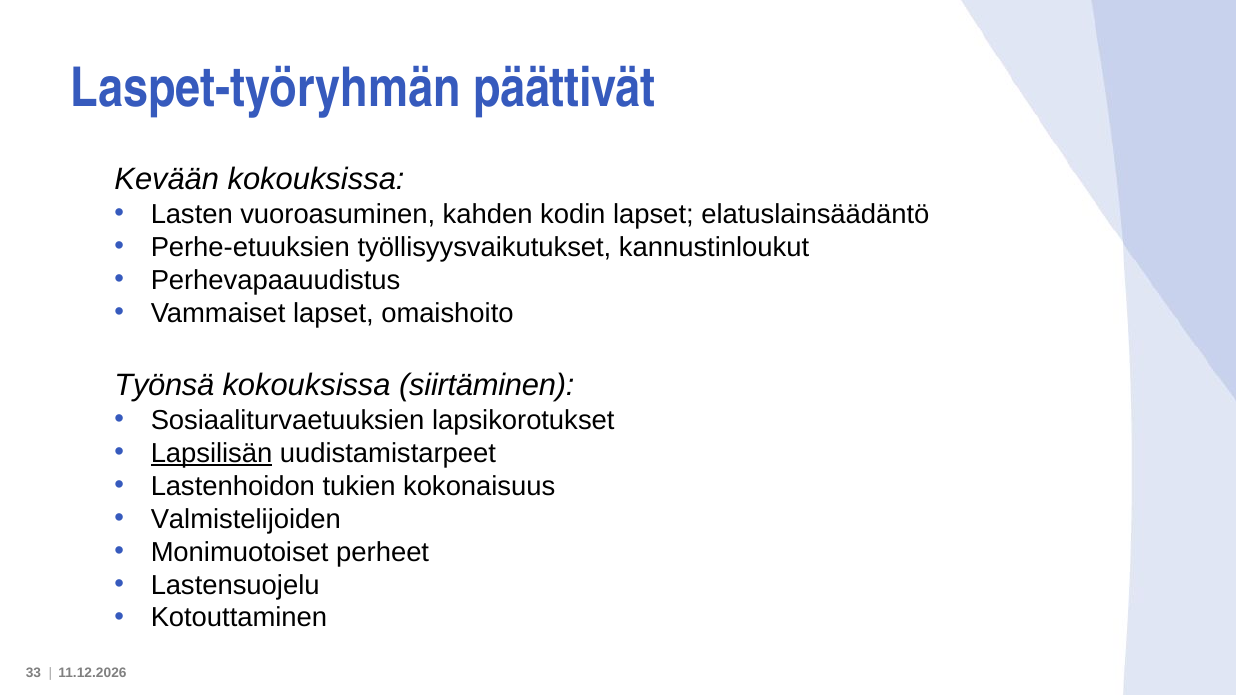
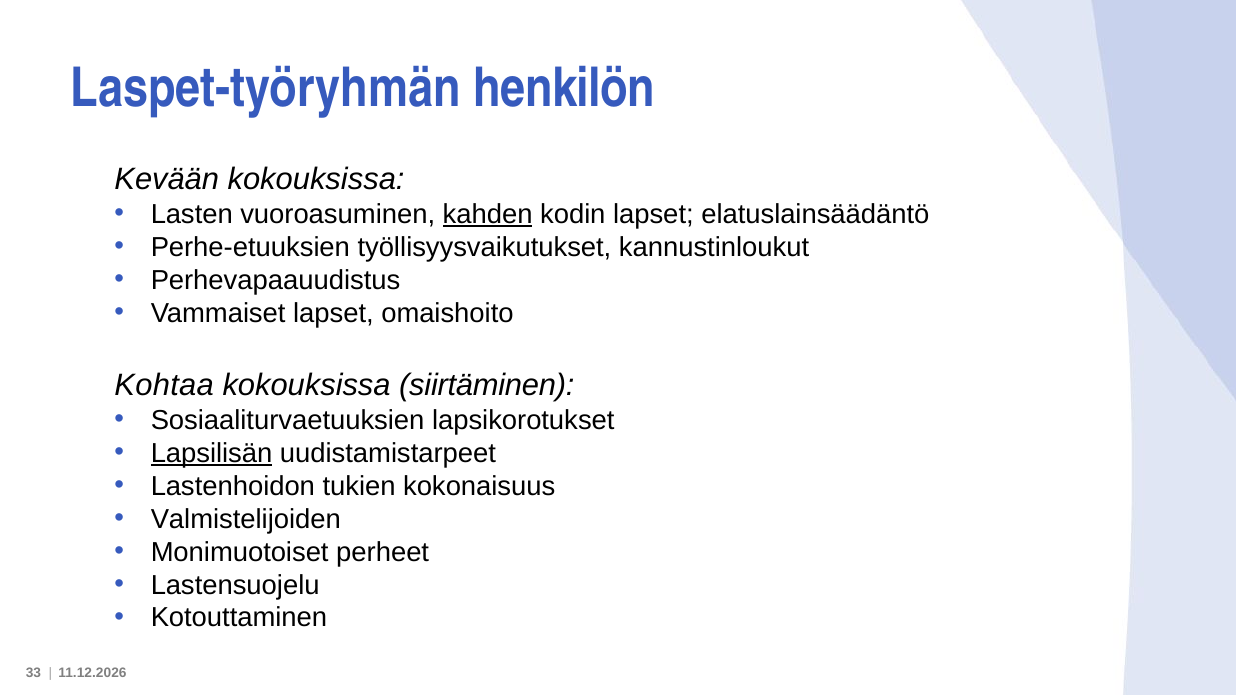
päättivät: päättivät -> henkilön
kahden underline: none -> present
Työnsä: Työnsä -> Kohtaa
